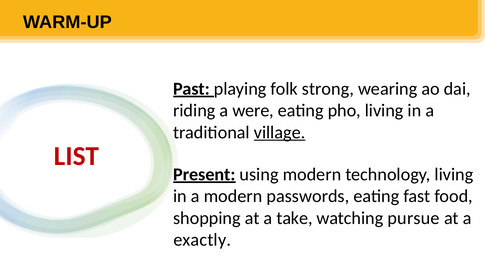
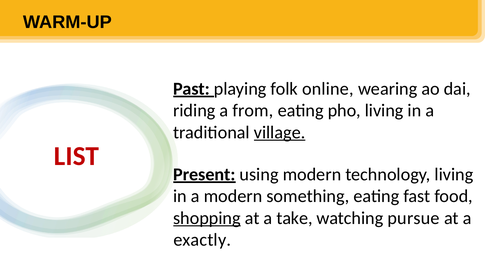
strong: strong -> online
were: were -> from
passwords: passwords -> something
shopping underline: none -> present
